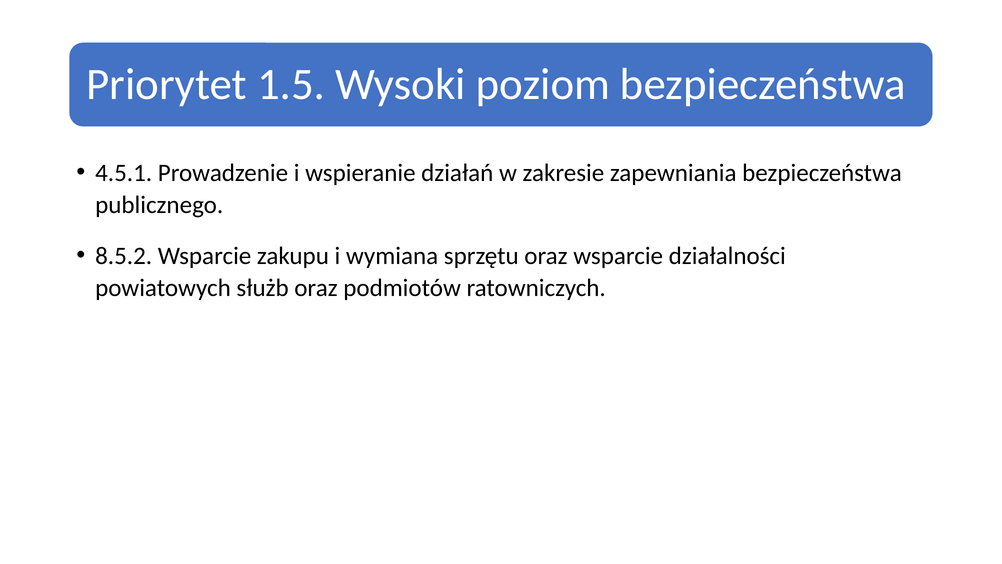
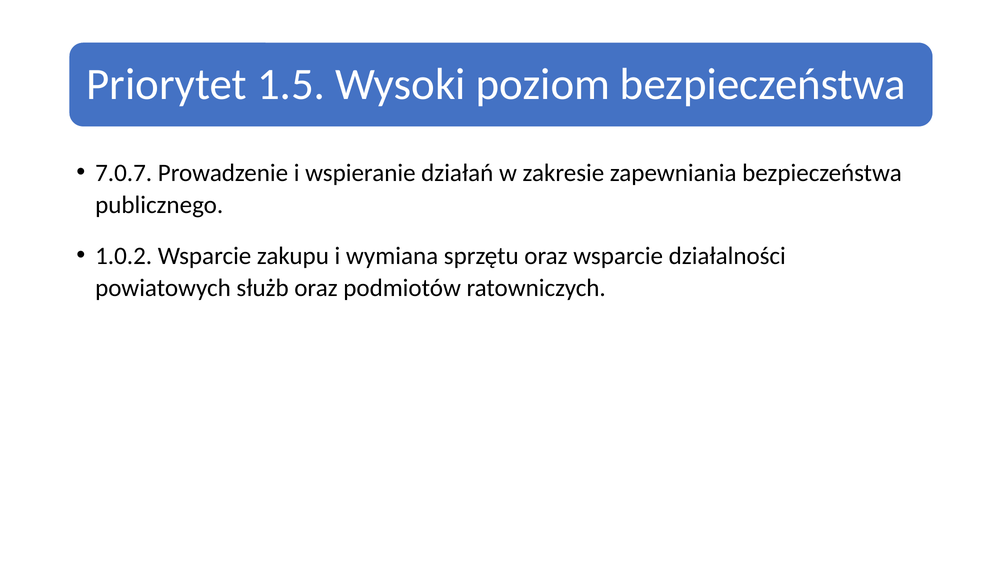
4.5.1: 4.5.1 -> 7.0.7
8.5.2: 8.5.2 -> 1.0.2
